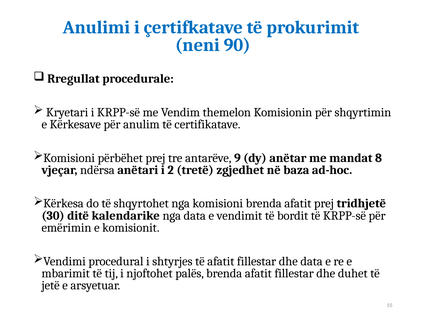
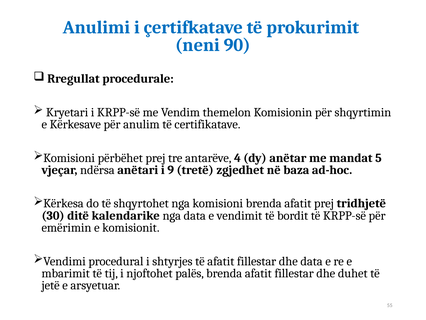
9: 9 -> 4
8: 8 -> 5
2: 2 -> 9
